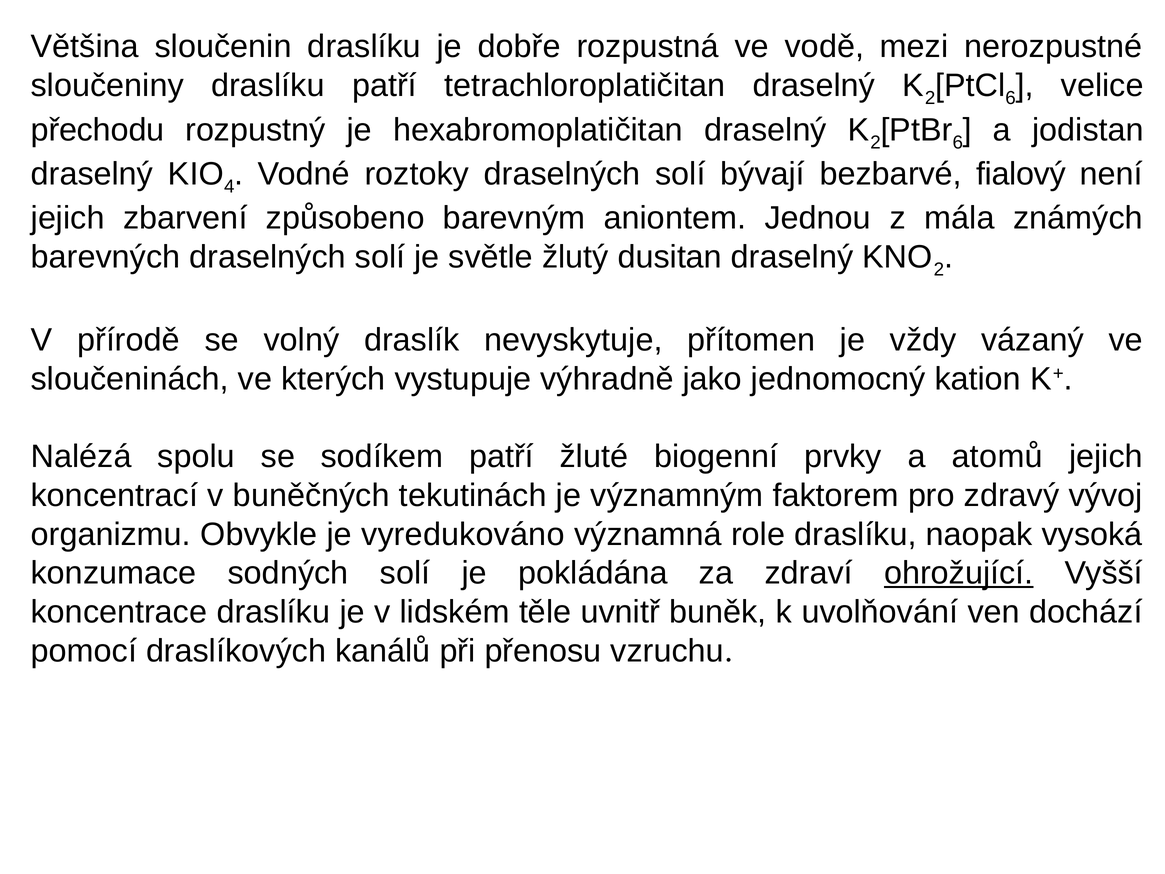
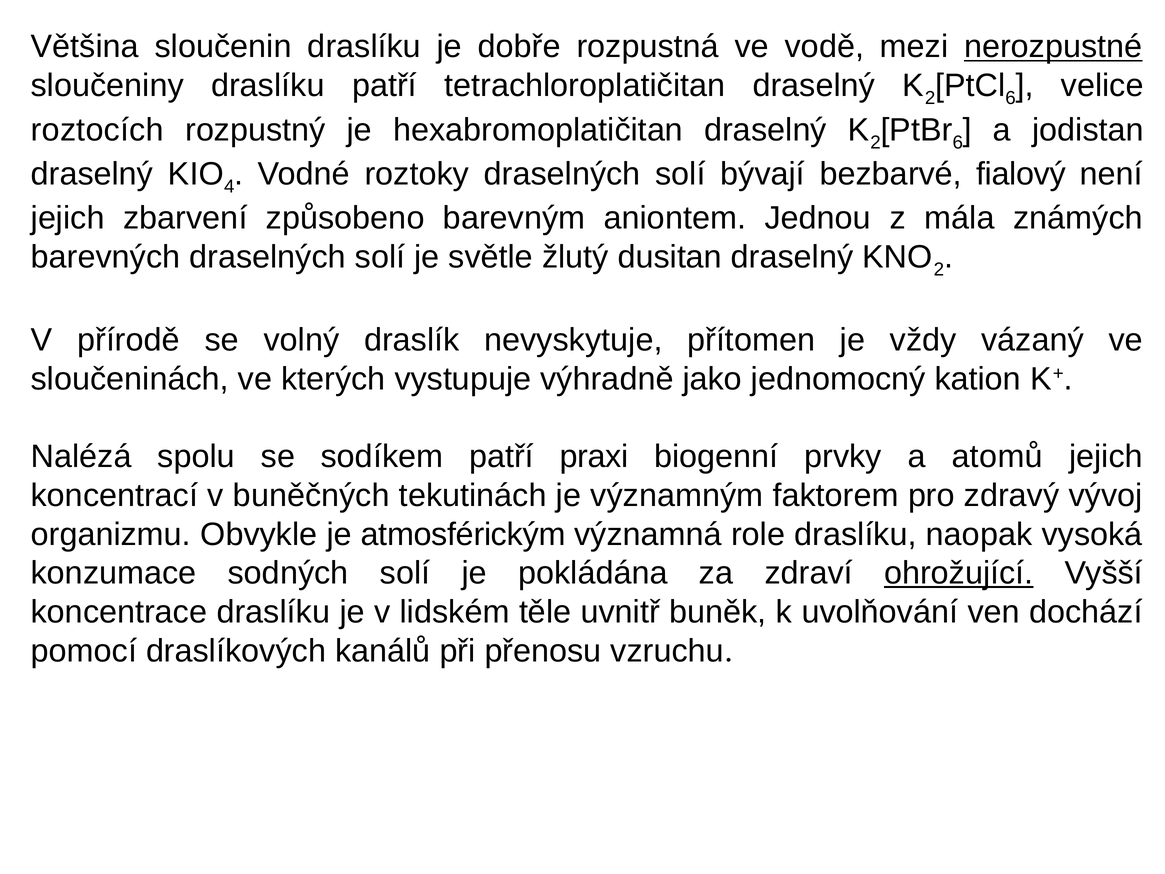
nerozpustné underline: none -> present
přechodu: přechodu -> roztocích
žluté: žluté -> praxi
vyredukováno: vyredukováno -> atmosférickým
